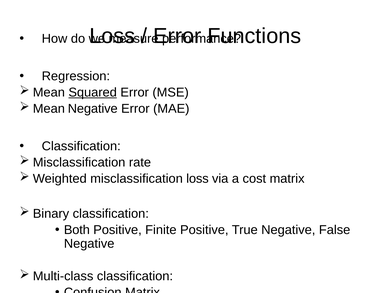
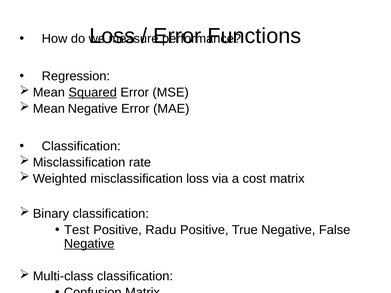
Both: Both -> Test
Finite: Finite -> Radu
Negative at (89, 244) underline: none -> present
